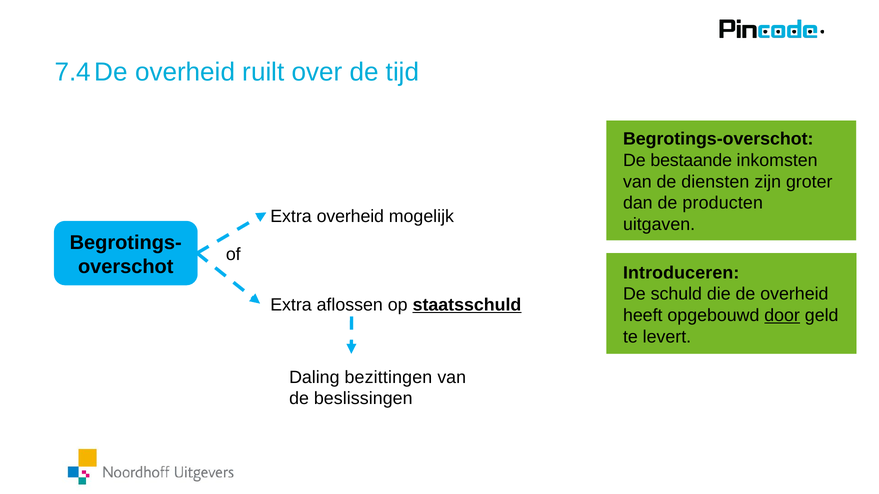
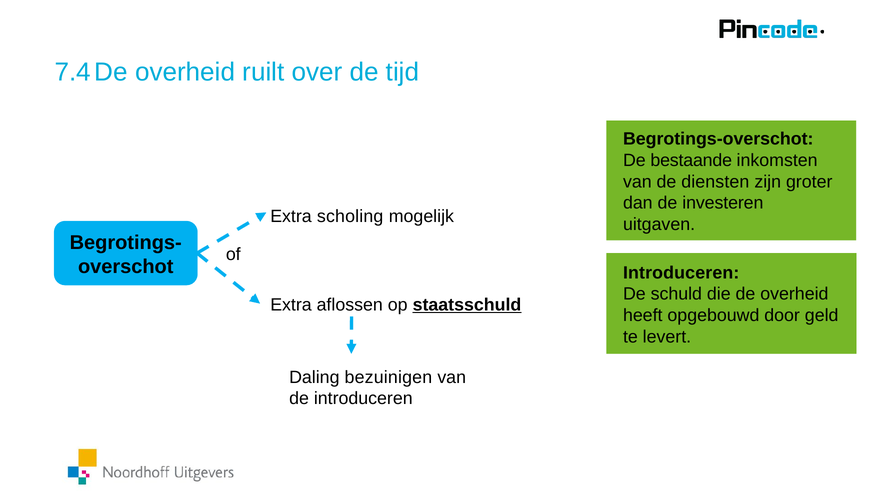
producten: producten -> investeren
Extra overheid: overheid -> scholing
door underline: present -> none
bezittingen: bezittingen -> bezuinigen
de beslissingen: beslissingen -> introduceren
